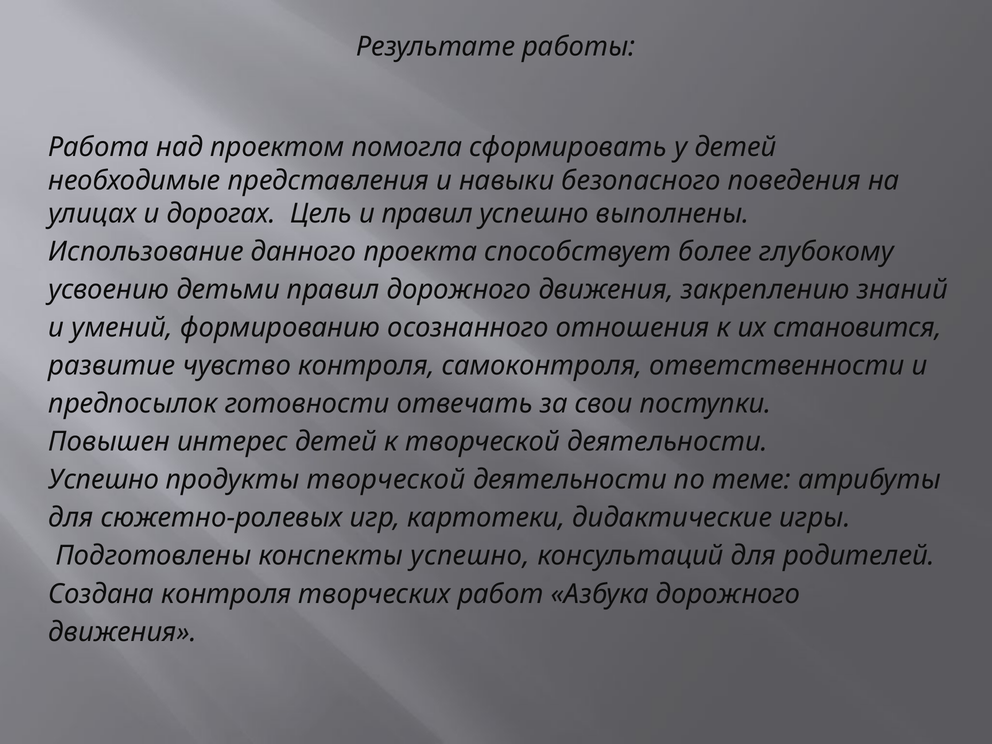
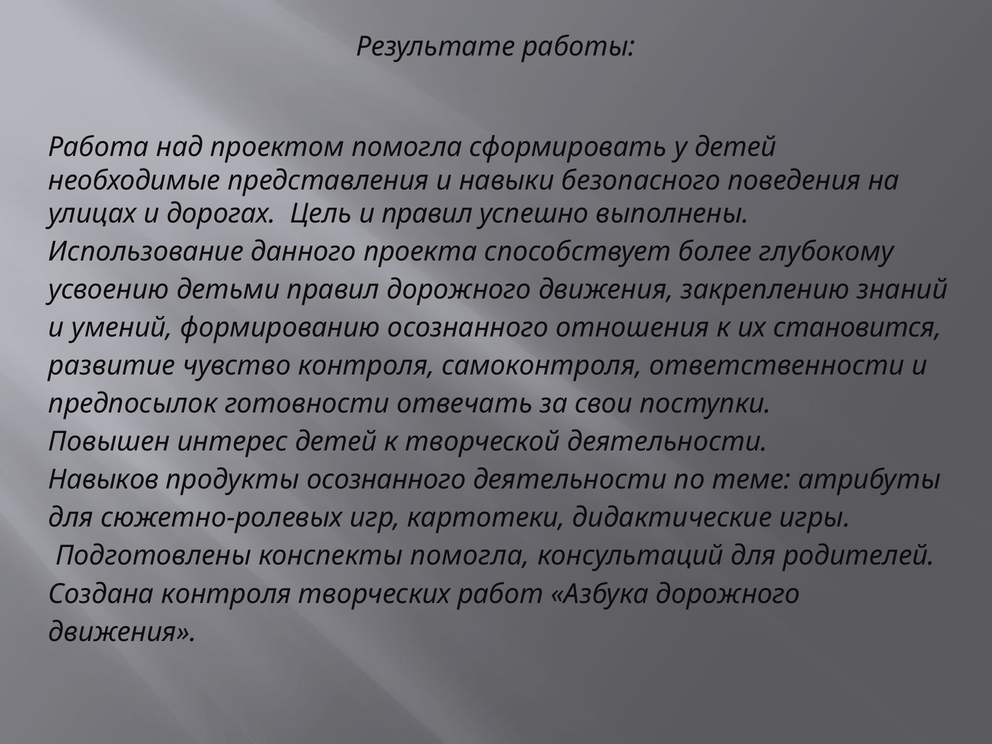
Успешно at (104, 480): Успешно -> Навыков
продукты творческой: творческой -> осознанного
конспекты успешно: успешно -> помогла
